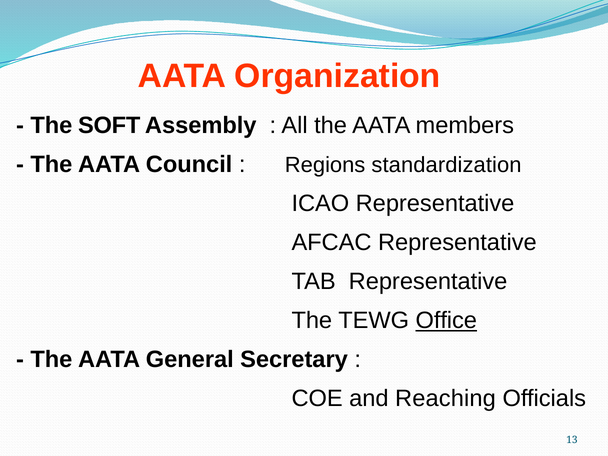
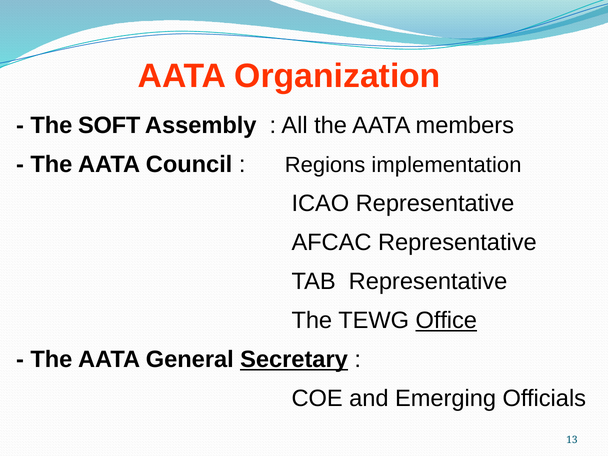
standardization: standardization -> implementation
Secretary underline: none -> present
Reaching: Reaching -> Emerging
